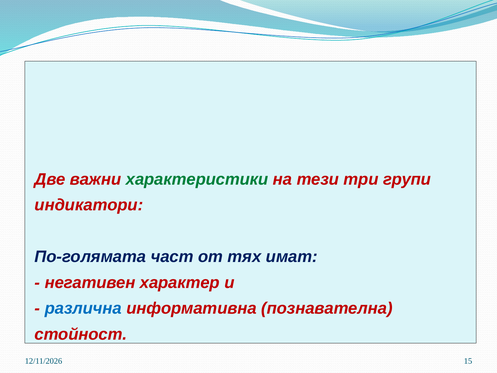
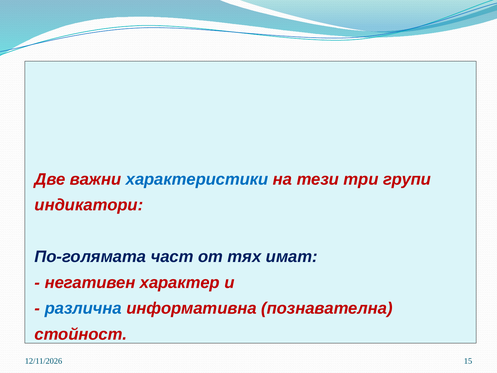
характеристики colour: green -> blue
